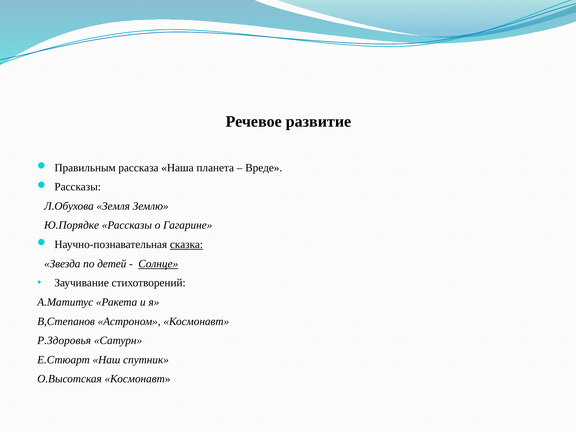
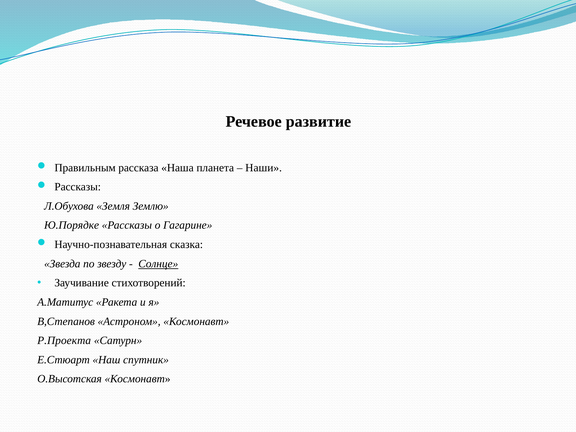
Вреде: Вреде -> Наши
сказка underline: present -> none
детей: детей -> звезду
Р.Здоровья: Р.Здоровья -> Р.Проекта
